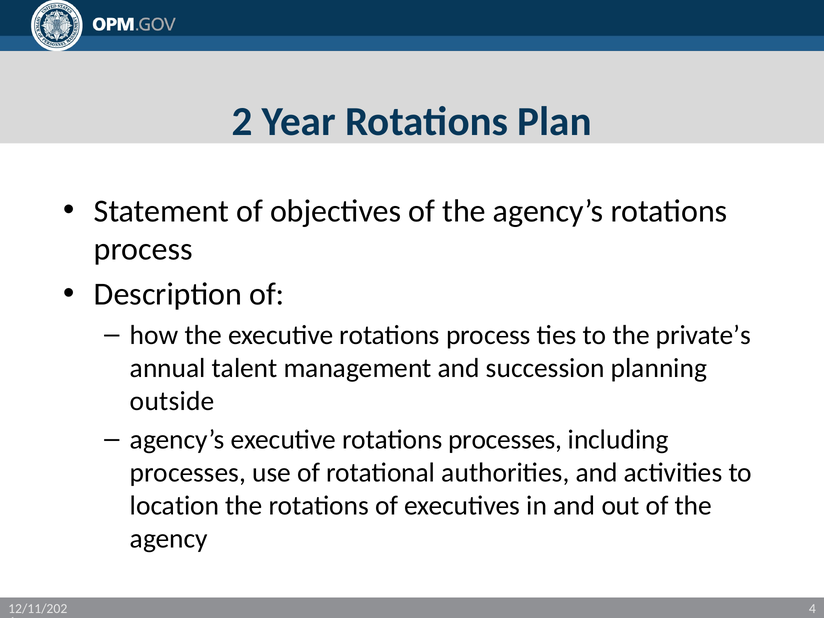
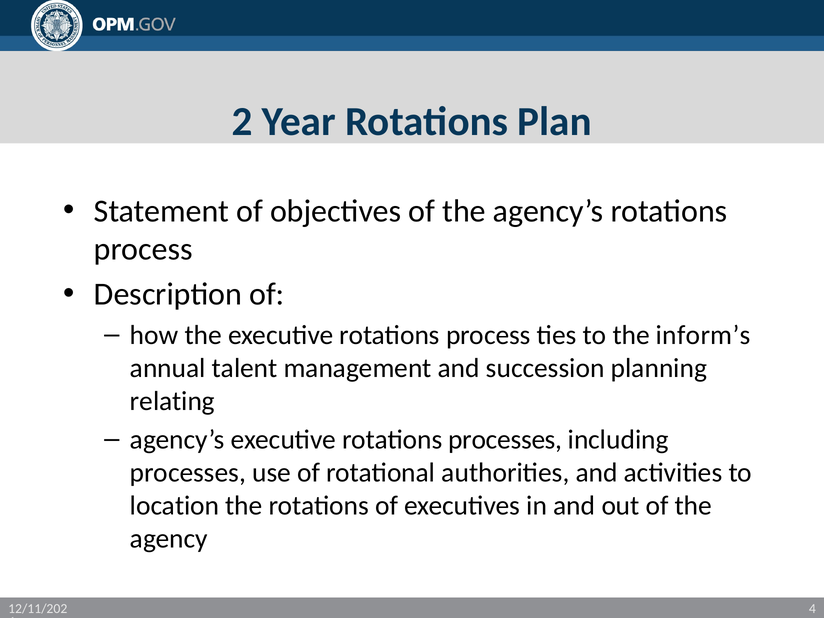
private’s: private’s -> inform’s
outside: outside -> relating
